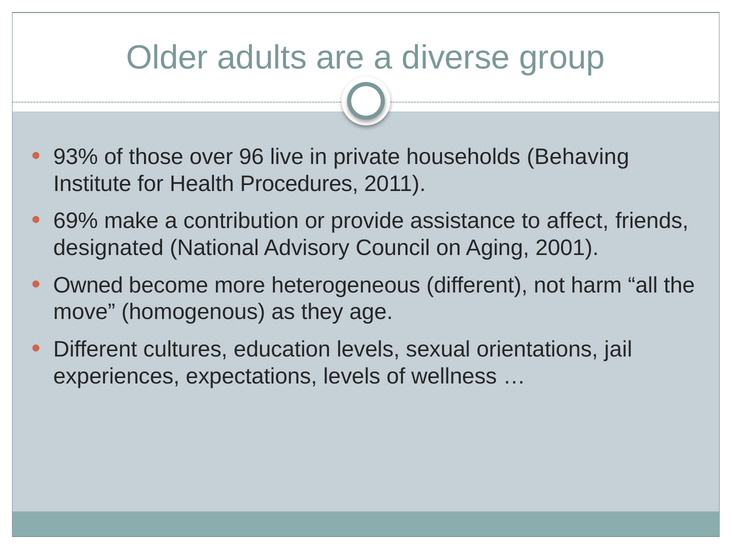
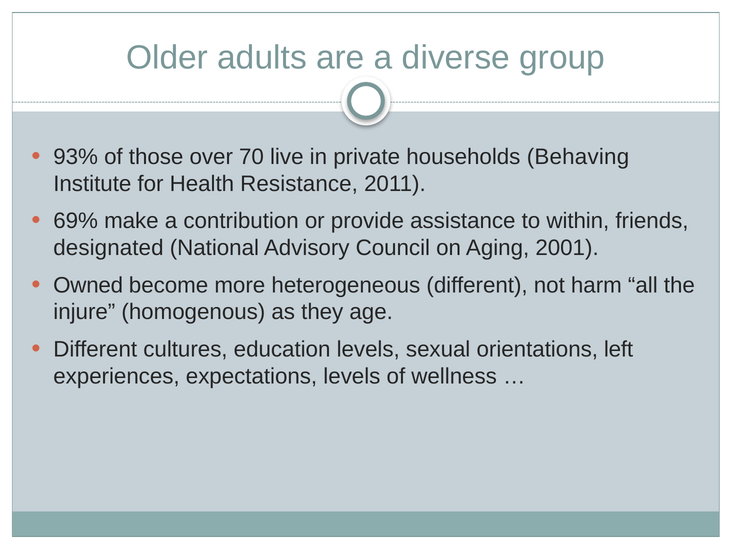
96: 96 -> 70
Procedures: Procedures -> Resistance
affect: affect -> within
move: move -> injure
jail: jail -> left
